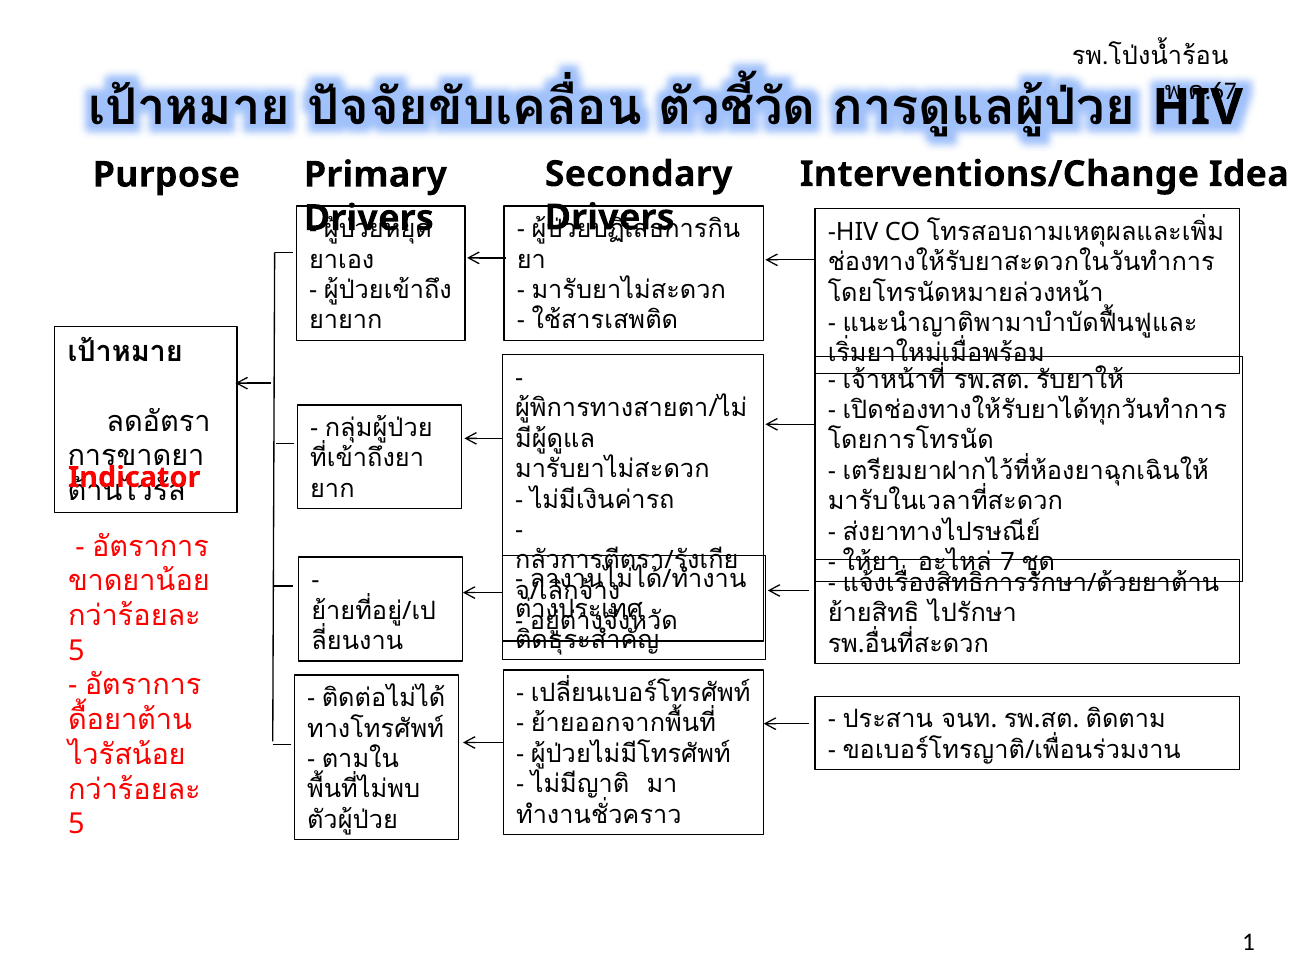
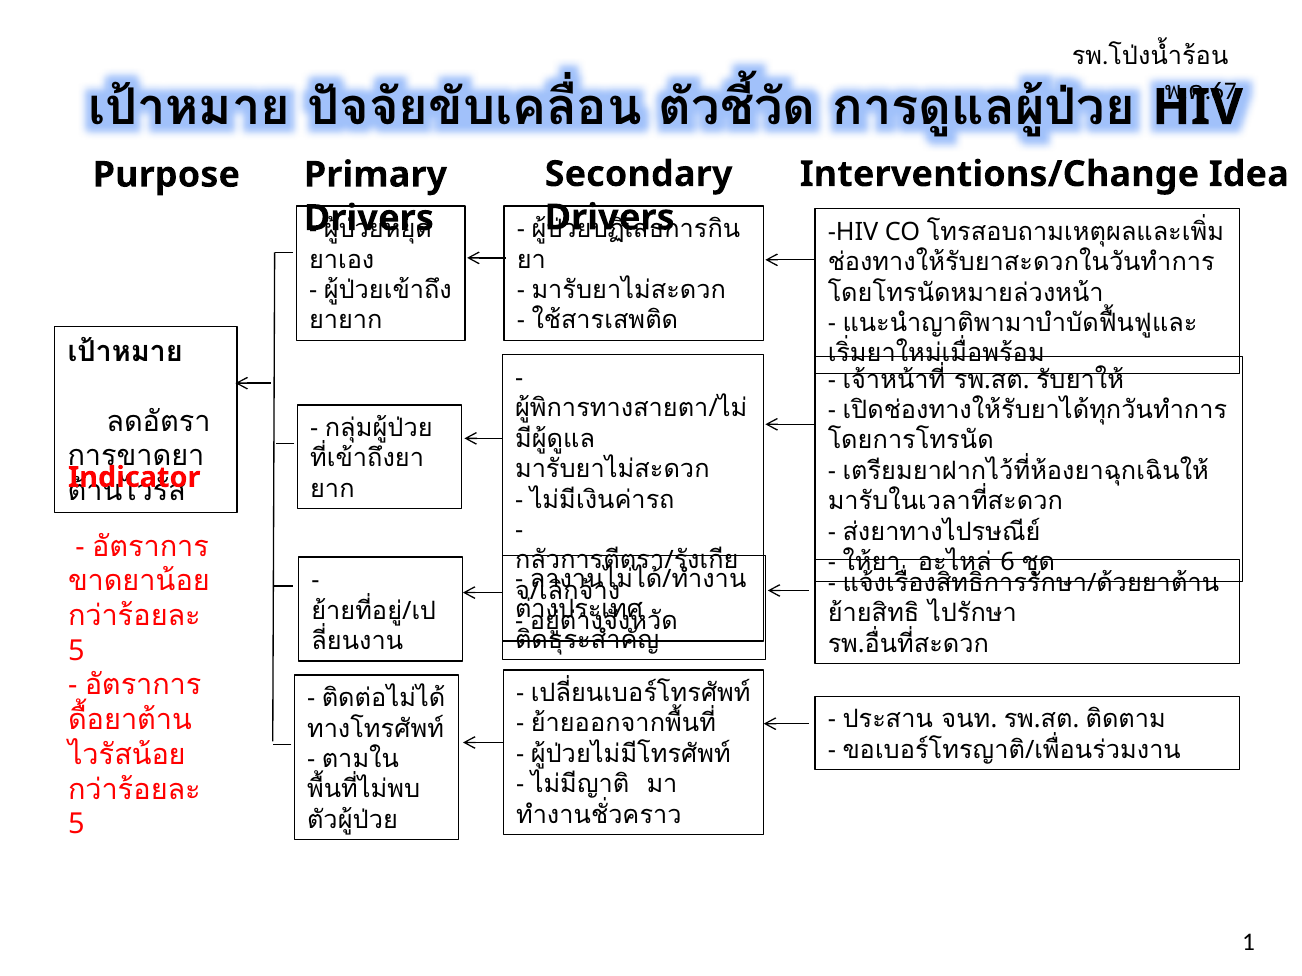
7: 7 -> 6
